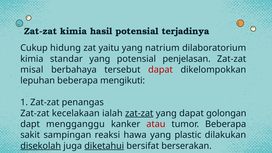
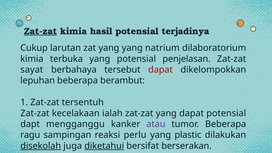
Zat-zat at (41, 31) underline: none -> present
hidung: hidung -> larutan
zat yaitu: yaitu -> yang
standar: standar -> terbuka
misal: misal -> sayat
mengikuti: mengikuti -> berambut
penangas: penangas -> tersentuh
zat-zat at (139, 113) underline: present -> none
dapat golongan: golongan -> potensial
atau colour: red -> purple
sakit: sakit -> ragu
hawa: hawa -> perlu
